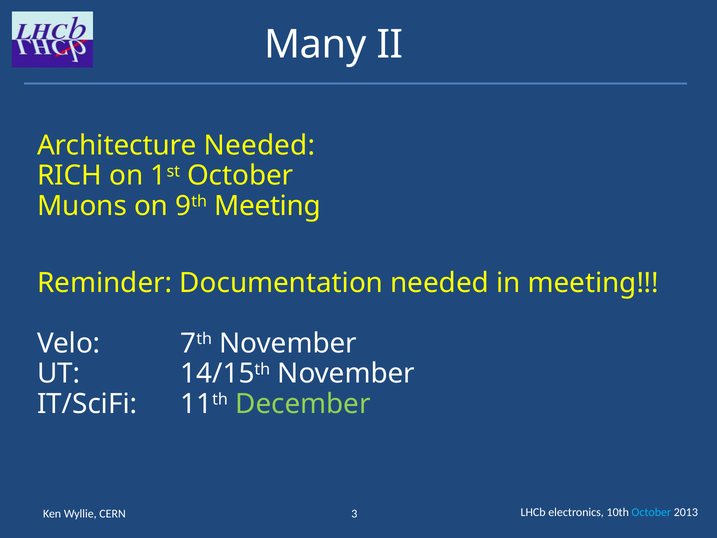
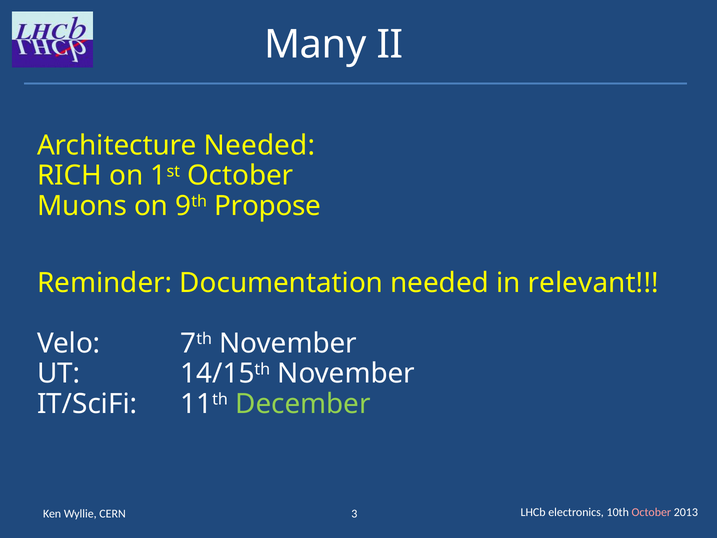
9th Meeting: Meeting -> Propose
in meeting: meeting -> relevant
October at (651, 512) colour: light blue -> pink
